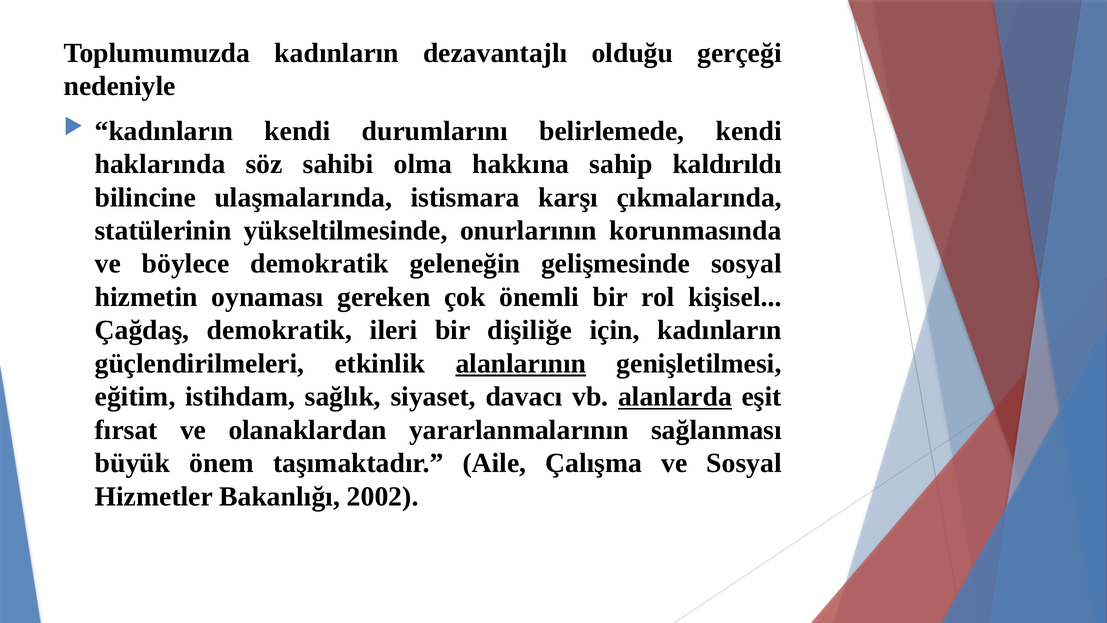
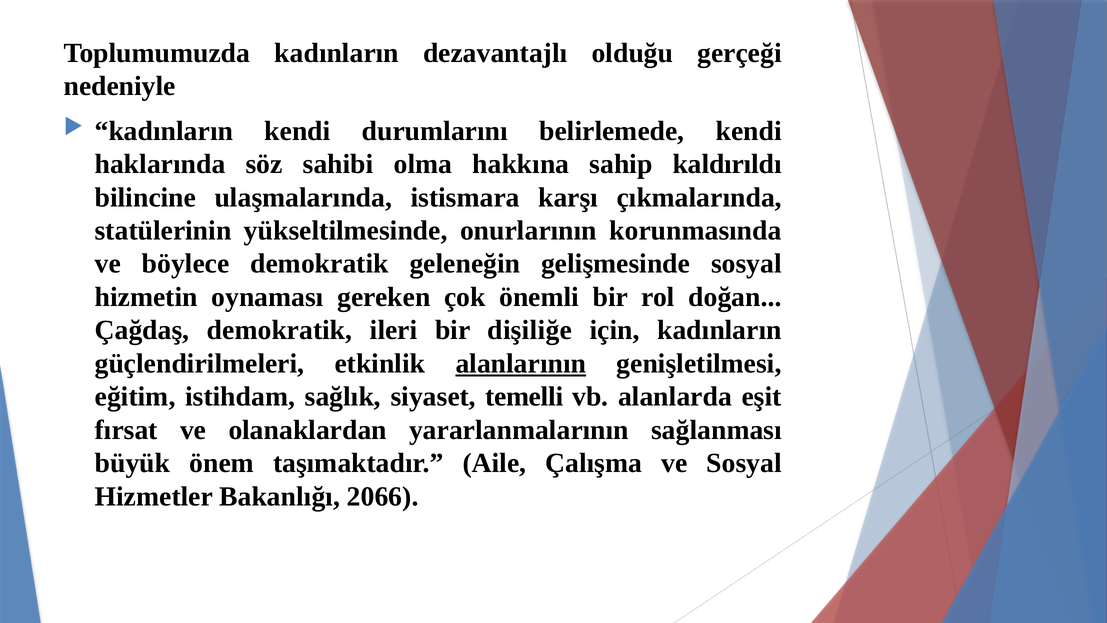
kişisel: kişisel -> doğan
davacı: davacı -> temelli
alanlarda underline: present -> none
2002: 2002 -> 2066
